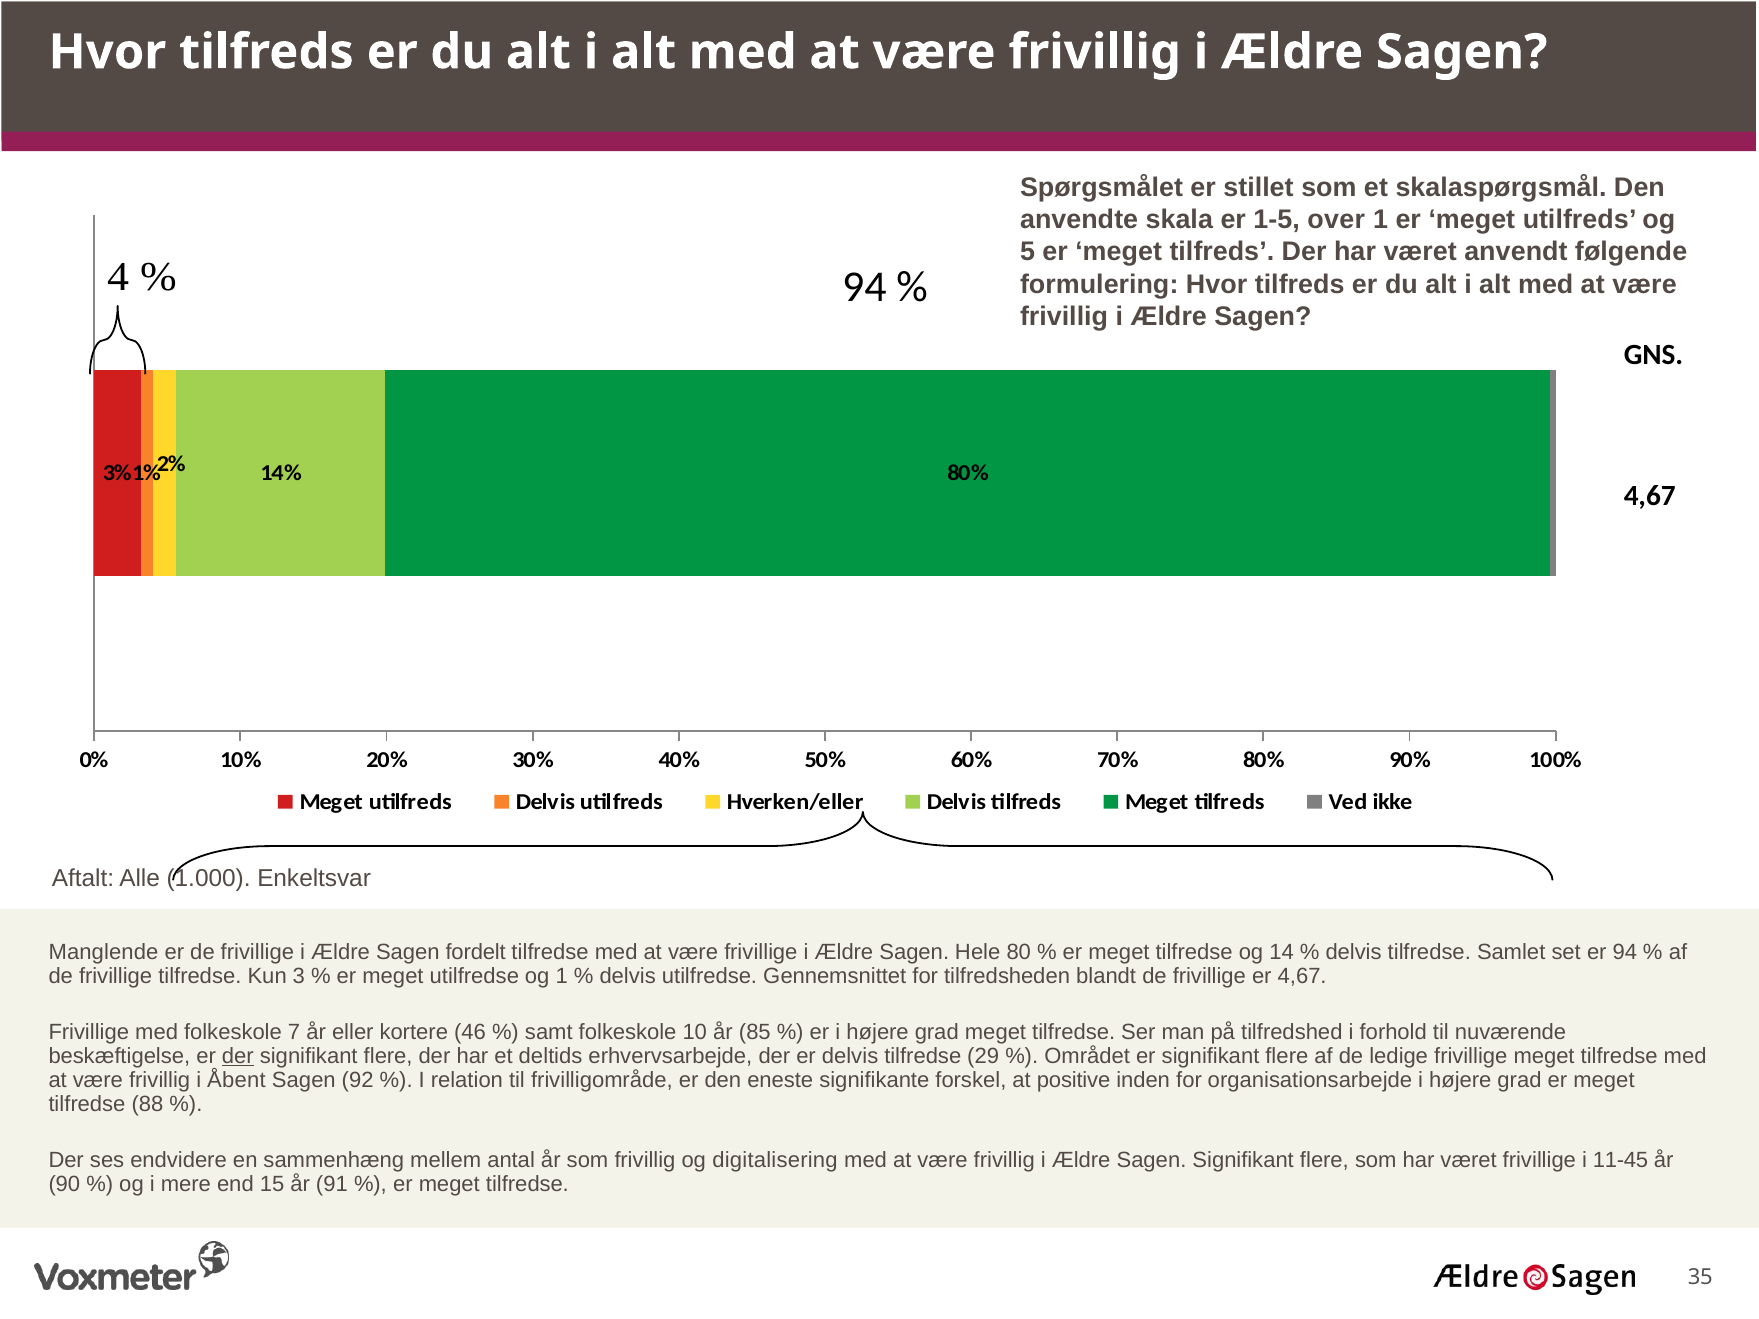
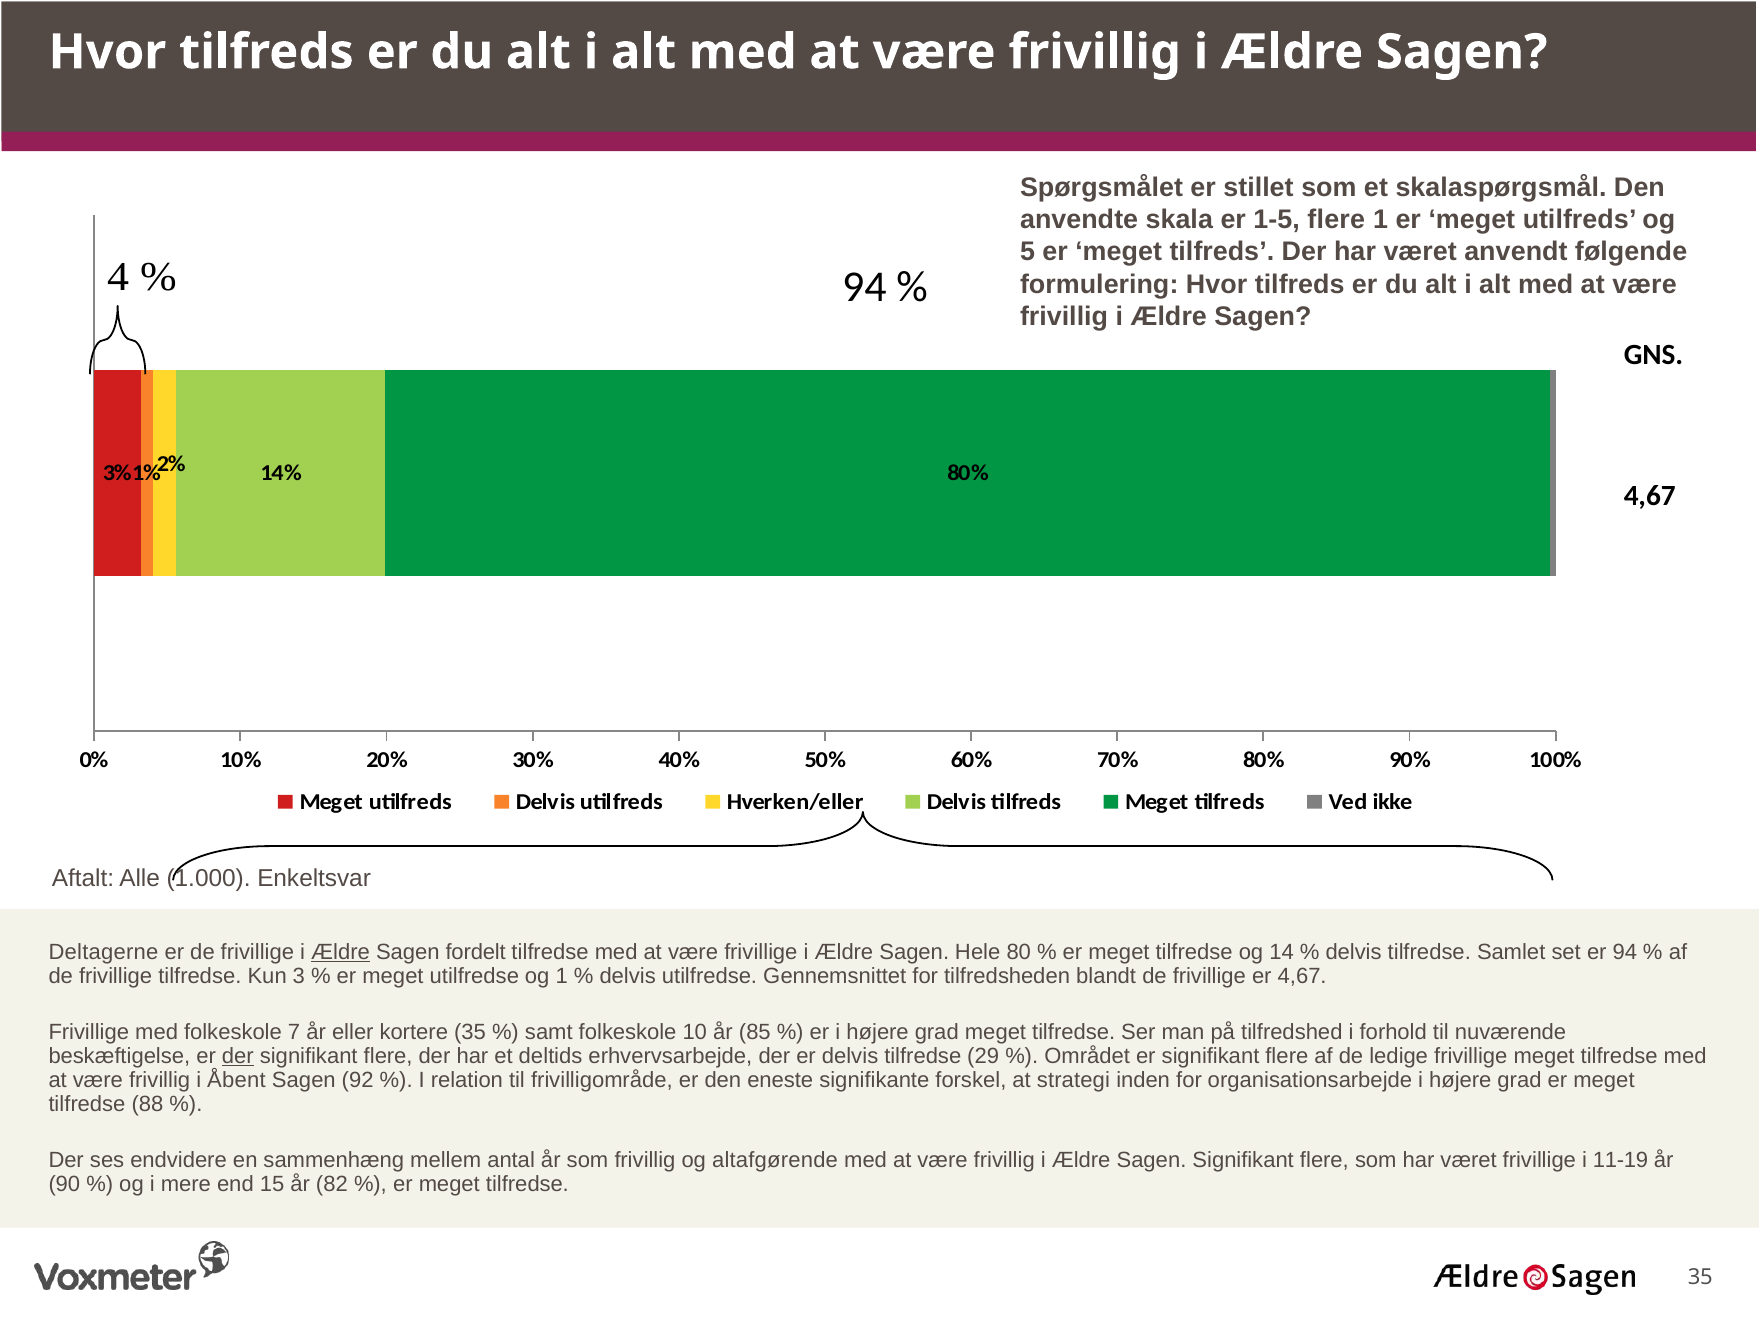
1-5 over: over -> flere
Manglende: Manglende -> Deltagerne
Ældre at (341, 952) underline: none -> present
kortere 46: 46 -> 35
positive: positive -> strategi
digitalisering: digitalisering -> altafgørende
11-45: 11-45 -> 11-19
91: 91 -> 82
